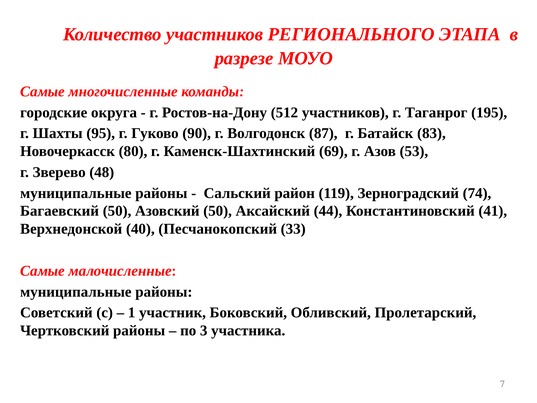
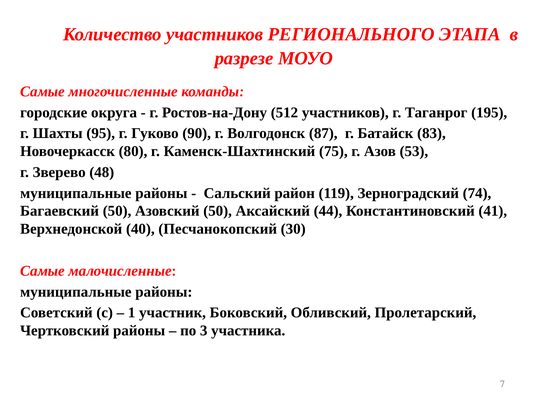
69: 69 -> 75
33: 33 -> 30
